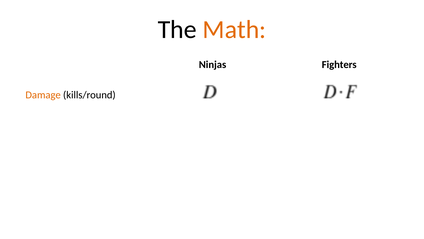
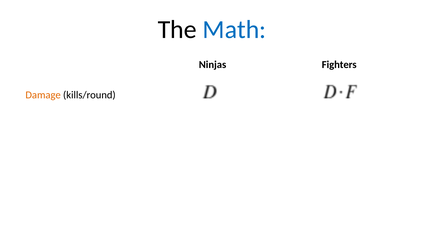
Math colour: orange -> blue
